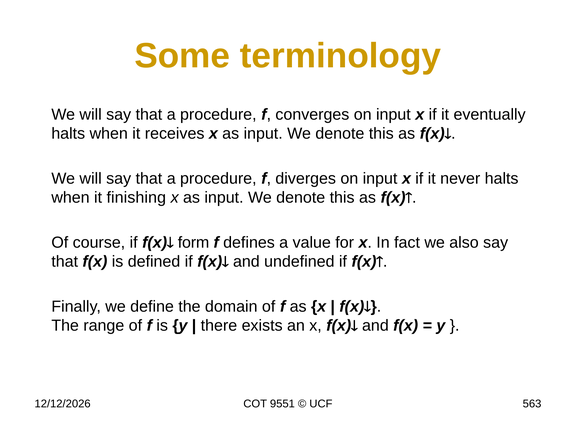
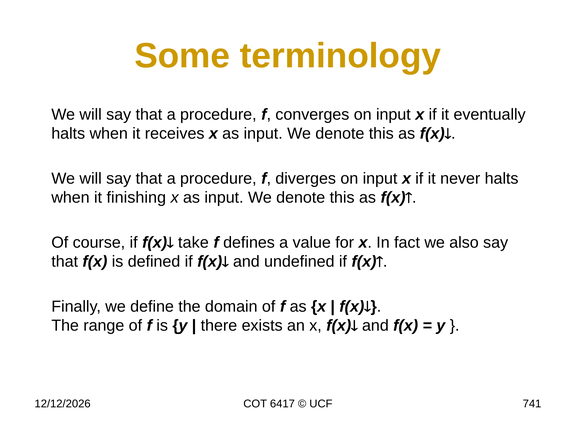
form: form -> take
9551: 9551 -> 6417
563: 563 -> 741
